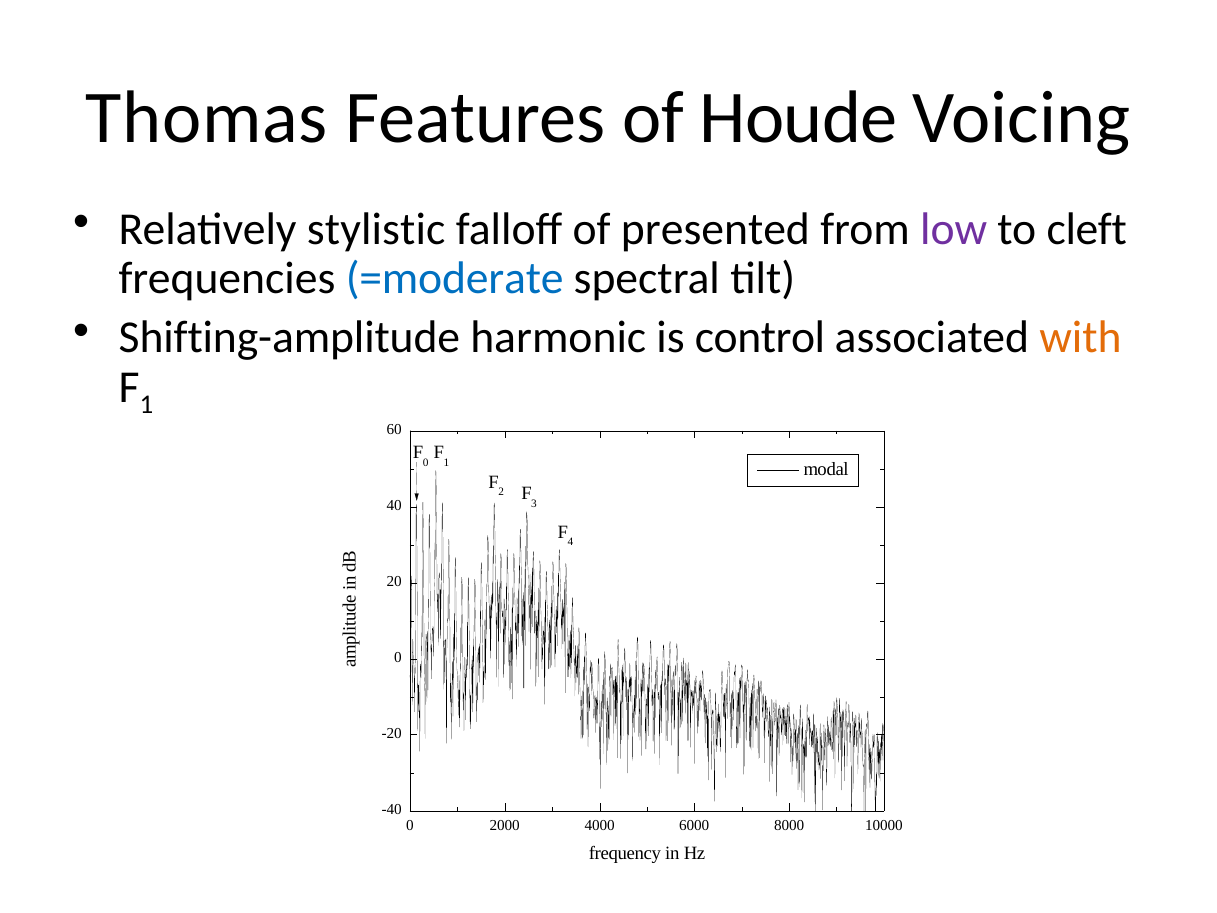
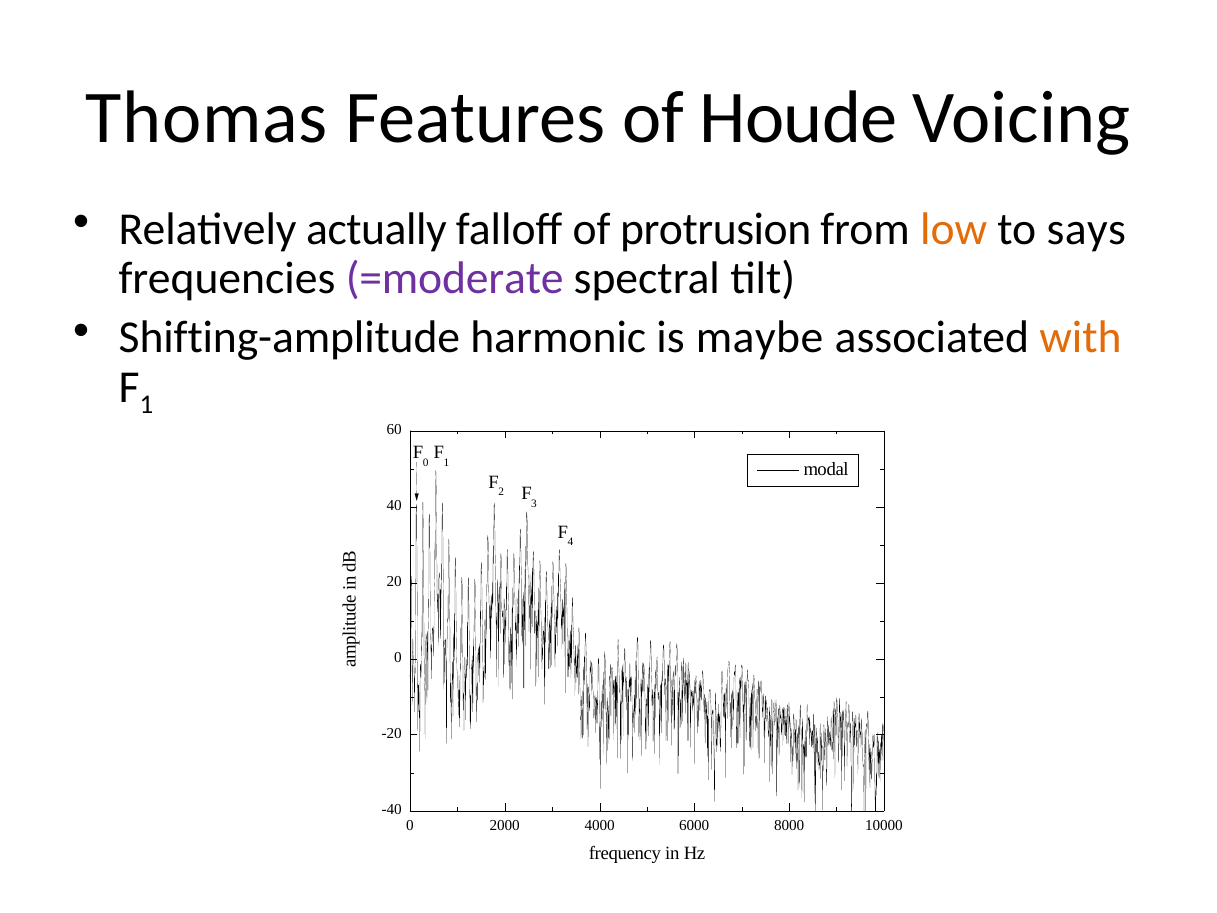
stylistic: stylistic -> actually
presented: presented -> protrusion
low colour: purple -> orange
cleft: cleft -> says
=moderate colour: blue -> purple
control: control -> maybe
